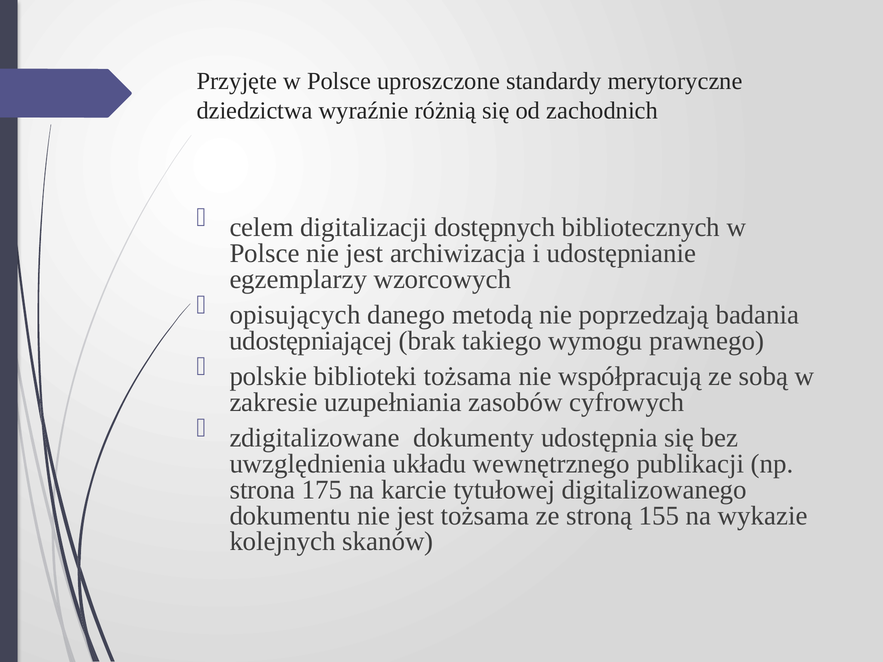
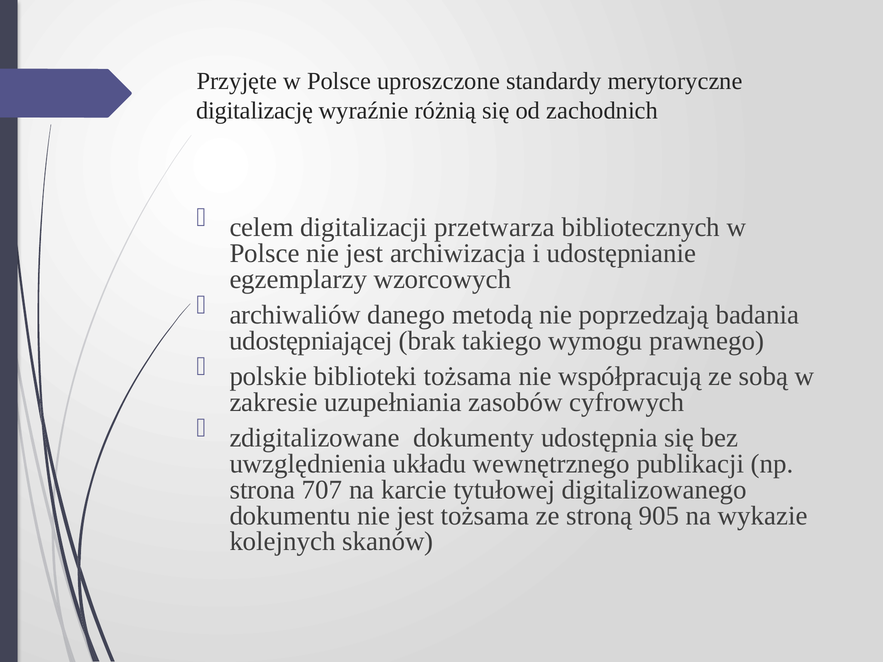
dziedzictwa: dziedzictwa -> digitalizację
dostępnych: dostępnych -> przetwarza
opisujących: opisujących -> archiwaliów
175: 175 -> 707
155: 155 -> 905
